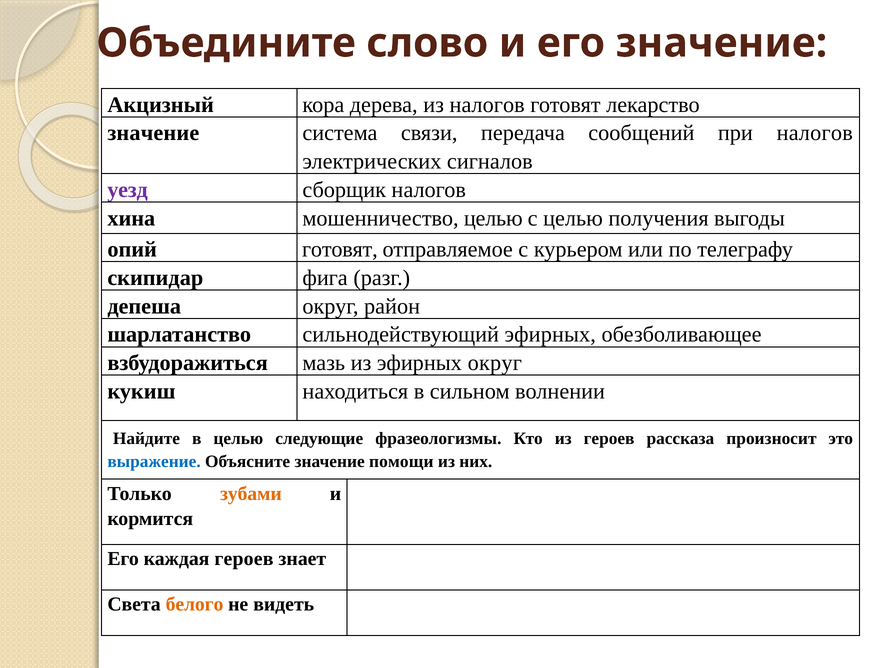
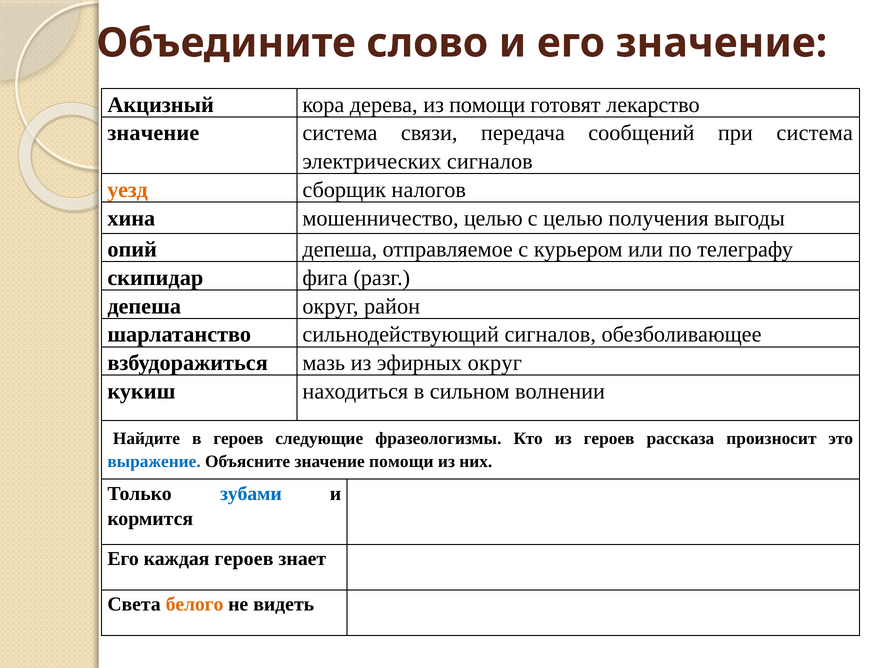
из налогов: налогов -> помощи
при налогов: налогов -> система
уезд colour: purple -> orange
опий готовят: готовят -> депеша
сильнодействующий эфирных: эфирных -> сигналов
в целью: целью -> героев
зубами colour: orange -> blue
